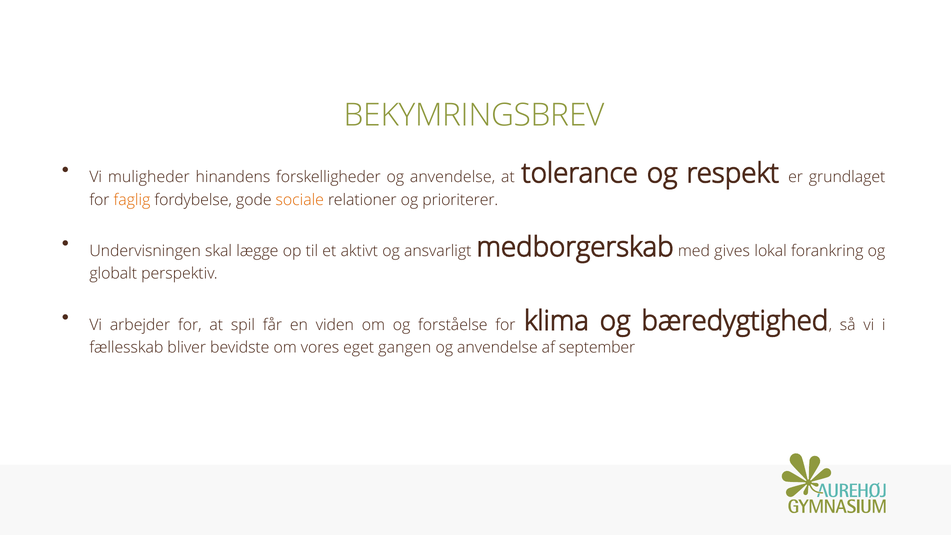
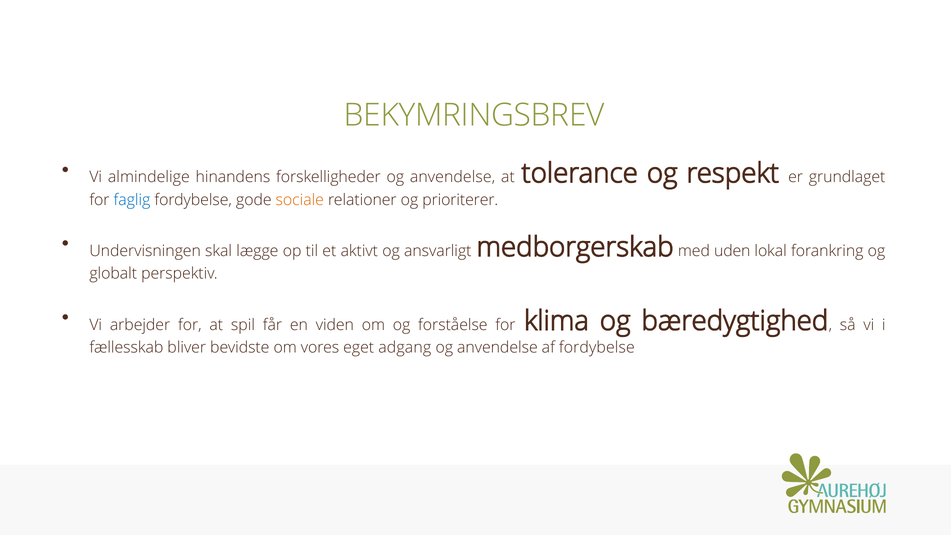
muligheder: muligheder -> almindelige
faglig colour: orange -> blue
gives: gives -> uden
gangen: gangen -> adgang
af september: september -> fordybelse
